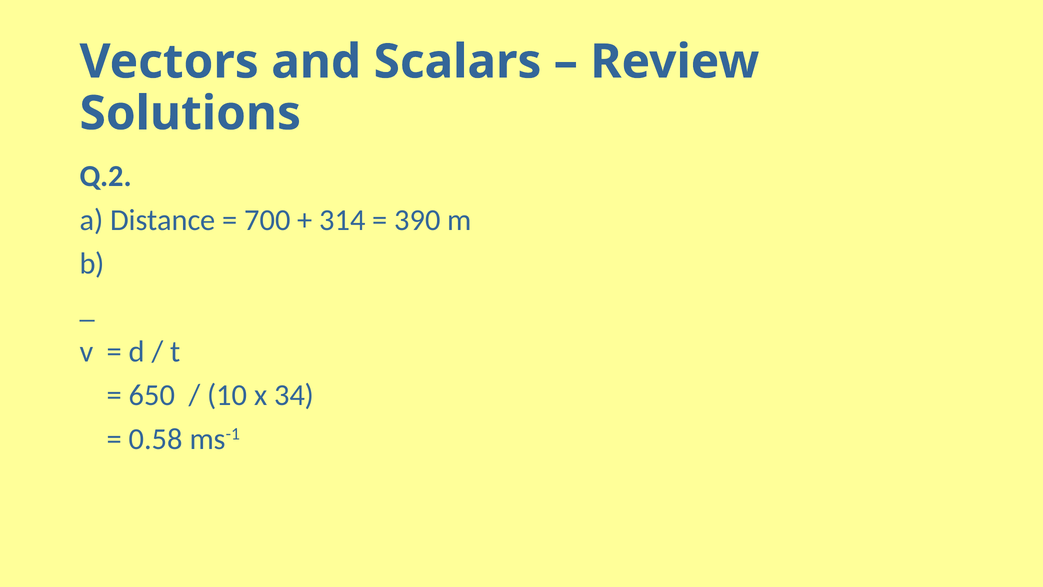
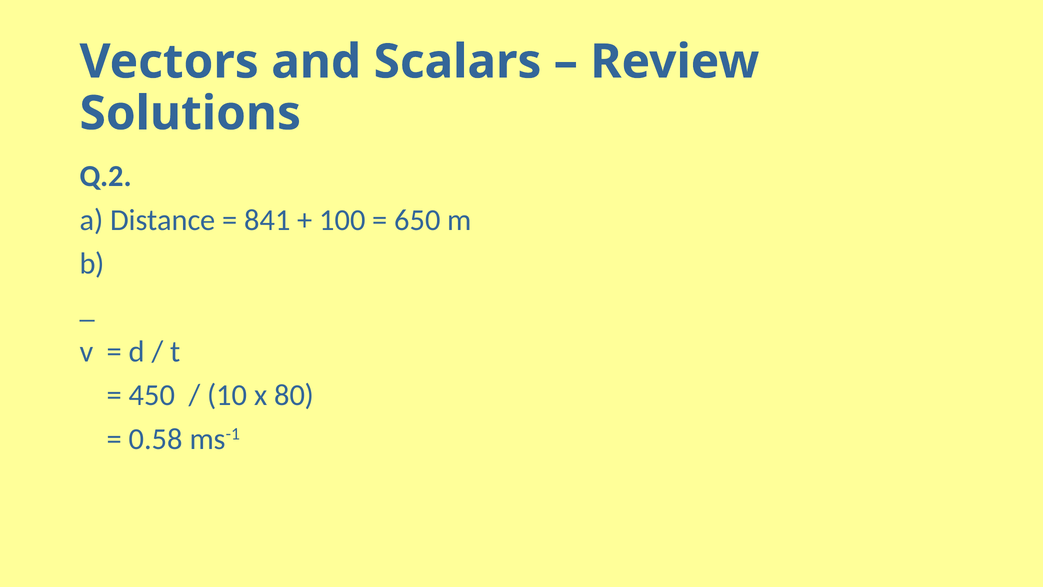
700: 700 -> 841
314: 314 -> 100
390: 390 -> 650
650: 650 -> 450
34: 34 -> 80
